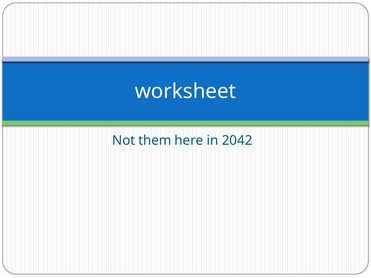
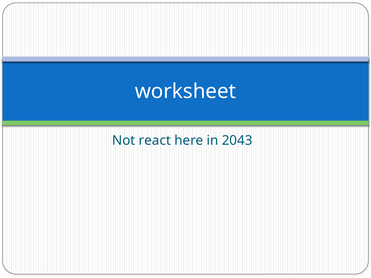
them: them -> react
2042: 2042 -> 2043
